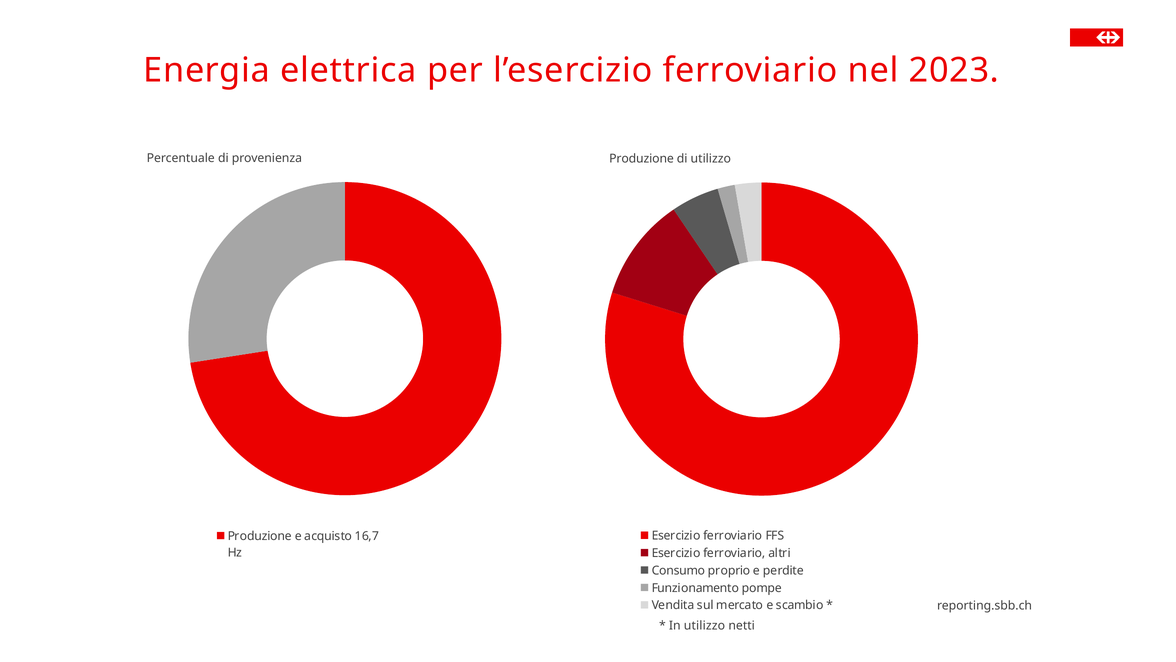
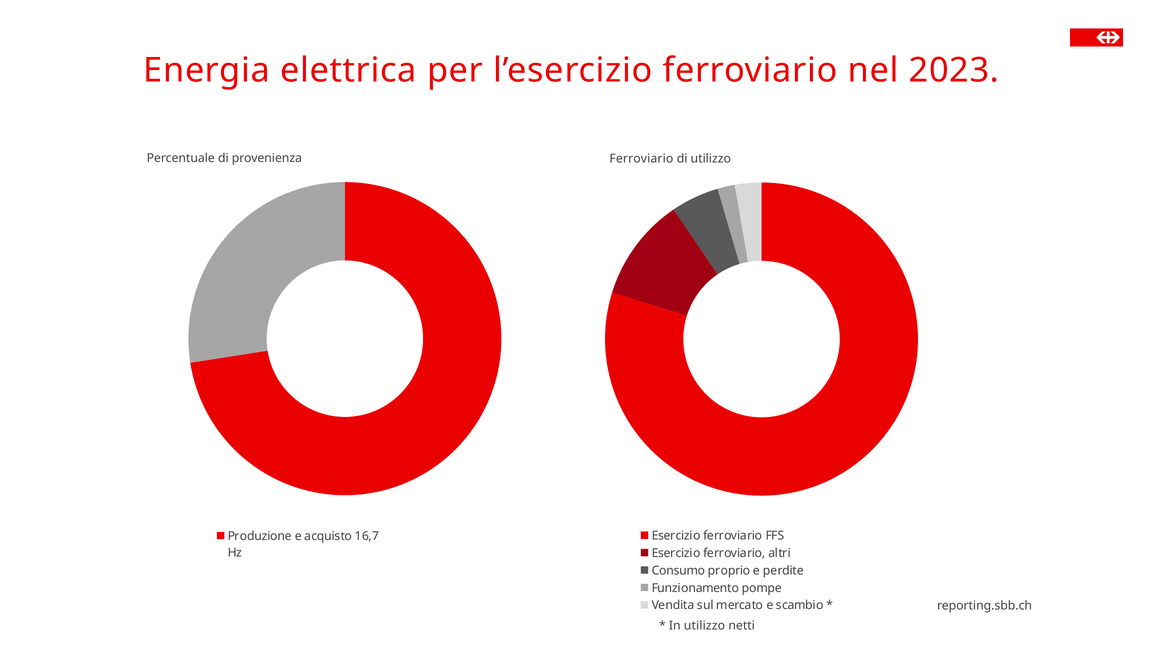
provenienza Produzione: Produzione -> Ferroviario
